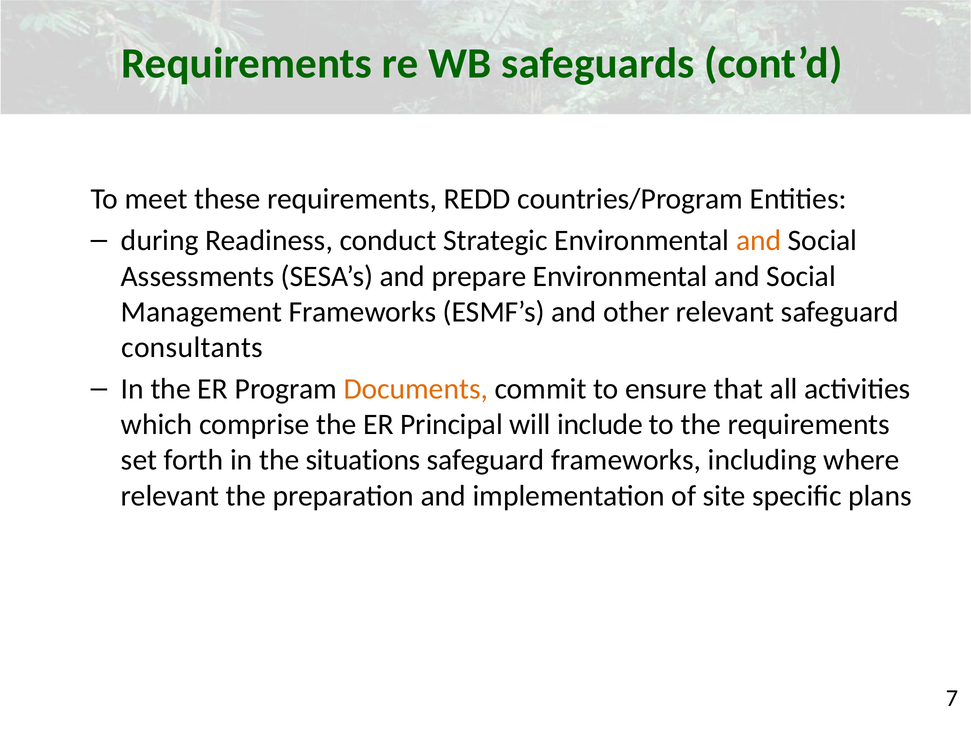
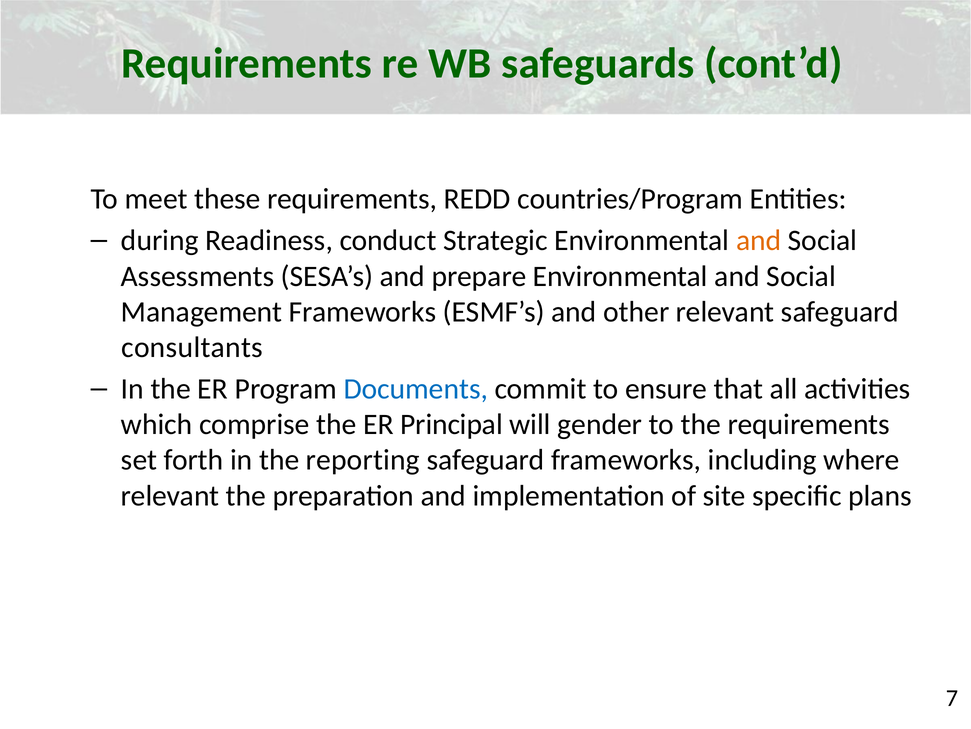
Documents colour: orange -> blue
include: include -> gender
situations: situations -> reporting
